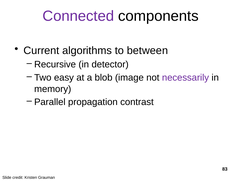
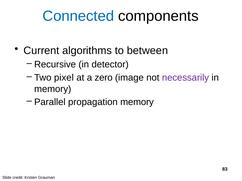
Connected colour: purple -> blue
easy: easy -> pixel
blob: blob -> zero
propagation contrast: contrast -> memory
